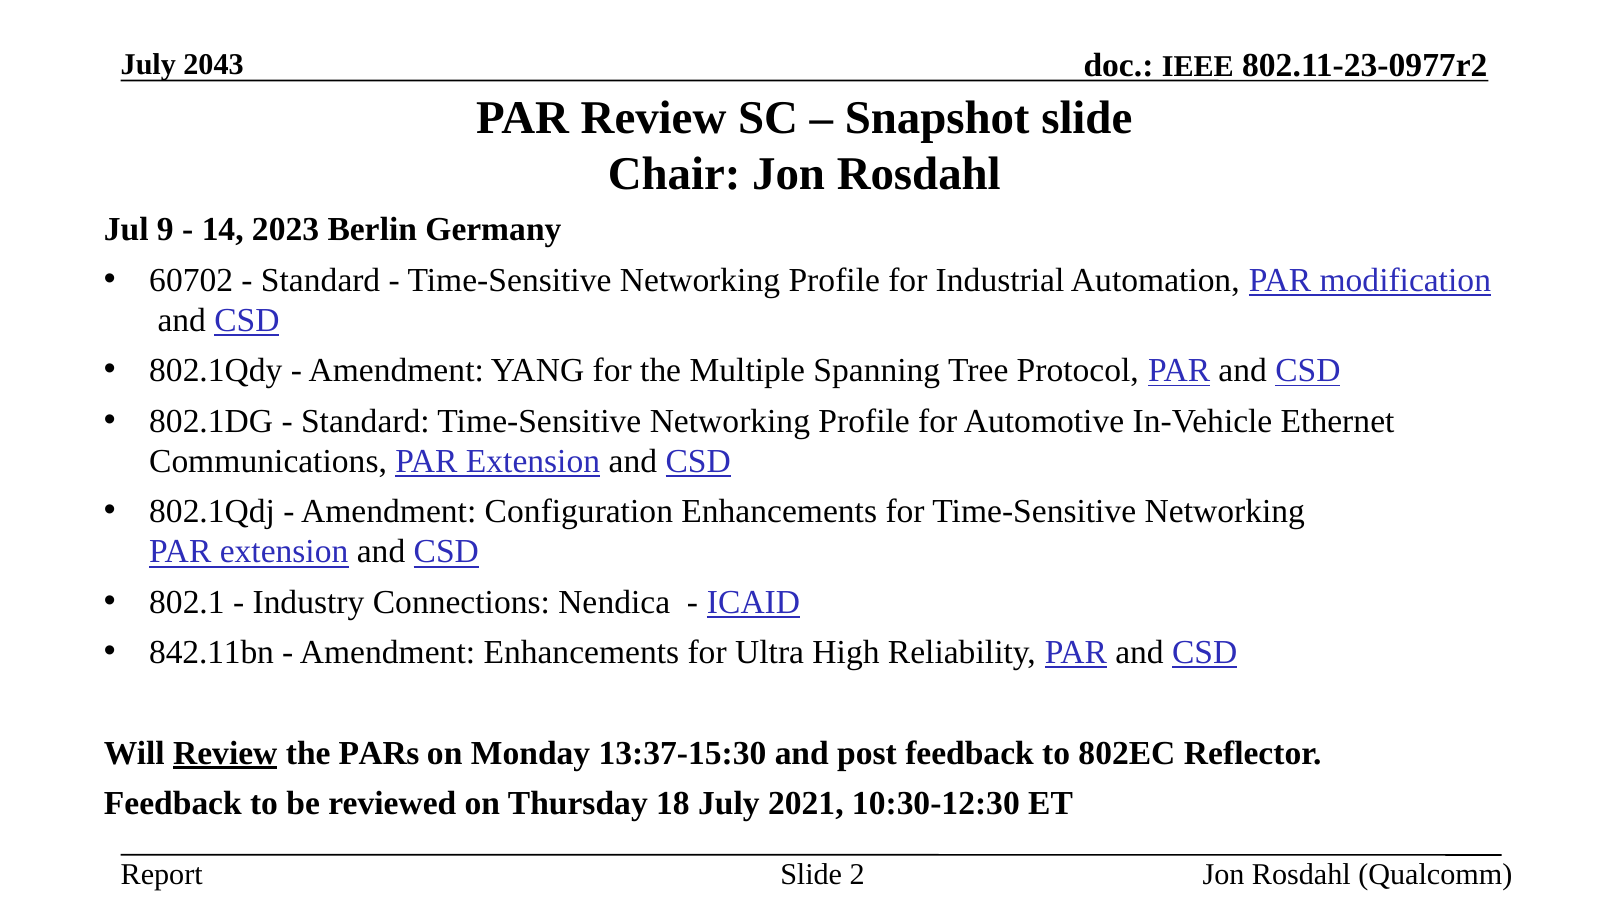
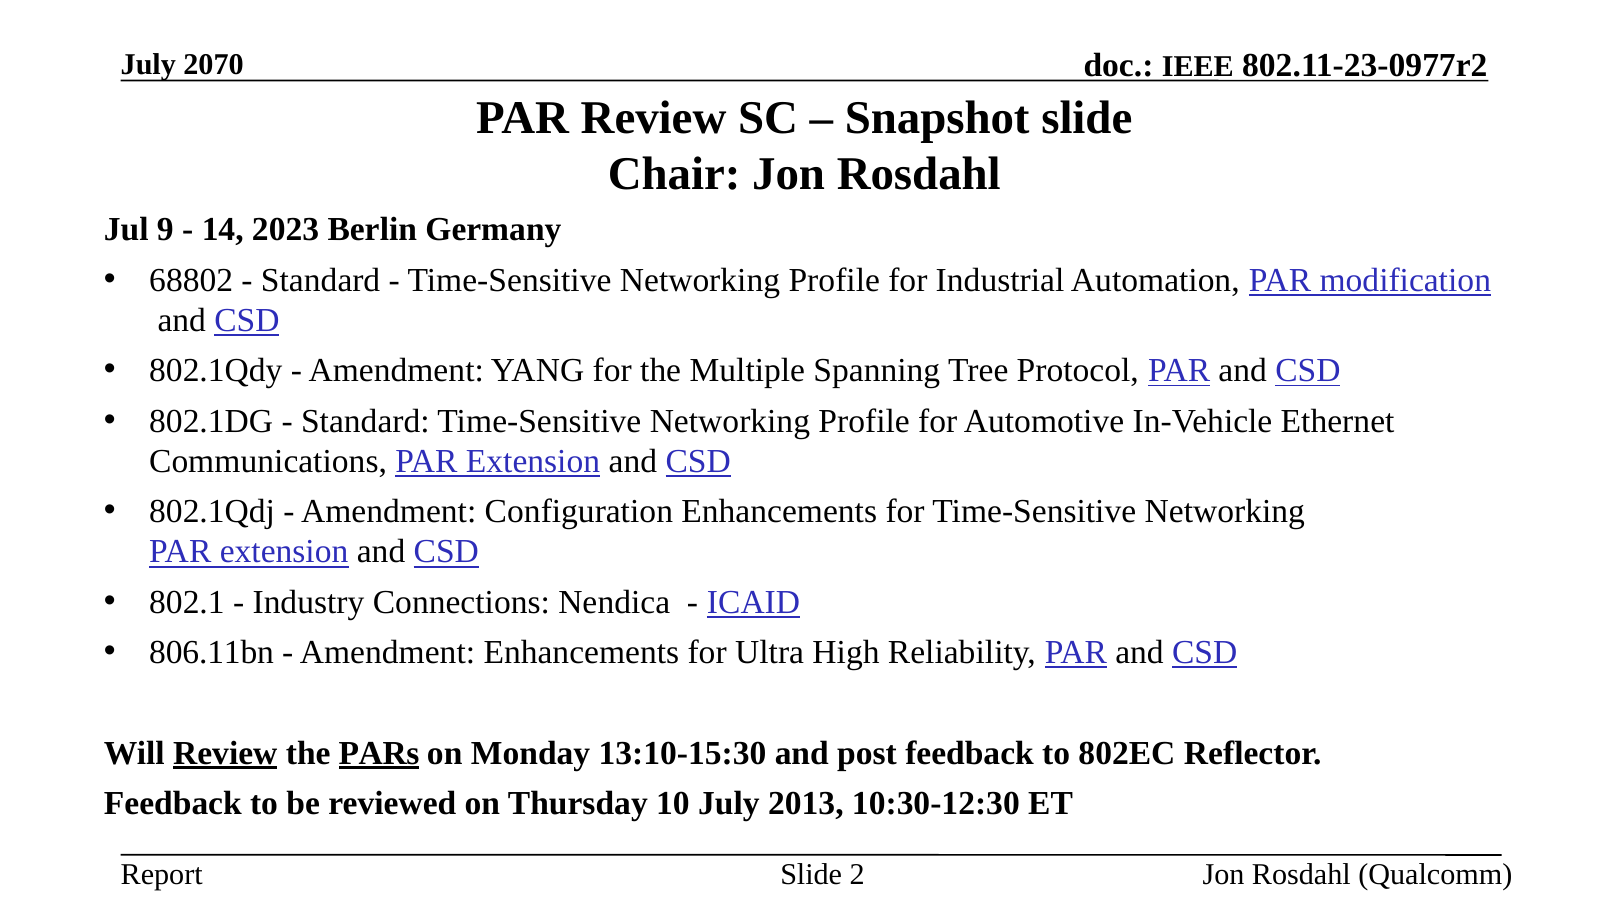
2043: 2043 -> 2070
60702: 60702 -> 68802
842.11bn: 842.11bn -> 806.11bn
PARs underline: none -> present
13:37-15:30: 13:37-15:30 -> 13:10-15:30
18: 18 -> 10
2021: 2021 -> 2013
